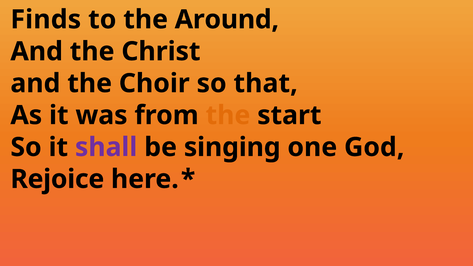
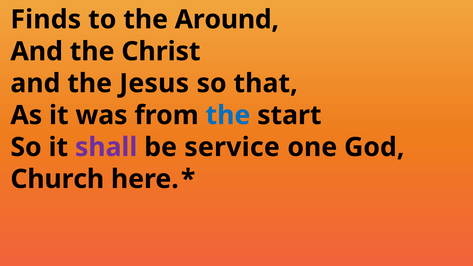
Choir: Choir -> Jesus
the at (228, 115) colour: orange -> blue
singing: singing -> service
Rejoice: Rejoice -> Church
